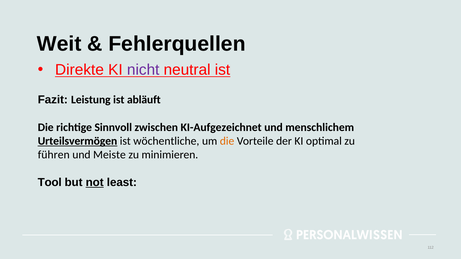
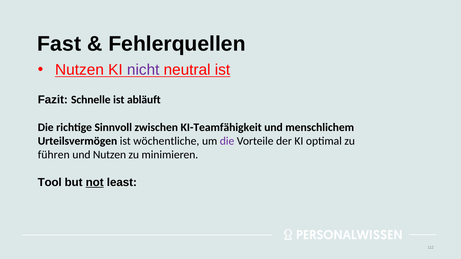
Weit: Weit -> Fast
Direkte at (79, 70): Direkte -> Nutzen
Leistung: Leistung -> Schnelle
KI-Aufgezeichnet: KI-Aufgezeichnet -> KI-Teamfähigkeit
Urteilsvermögen underline: present -> none
die at (227, 141) colour: orange -> purple
und Meiste: Meiste -> Nutzen
